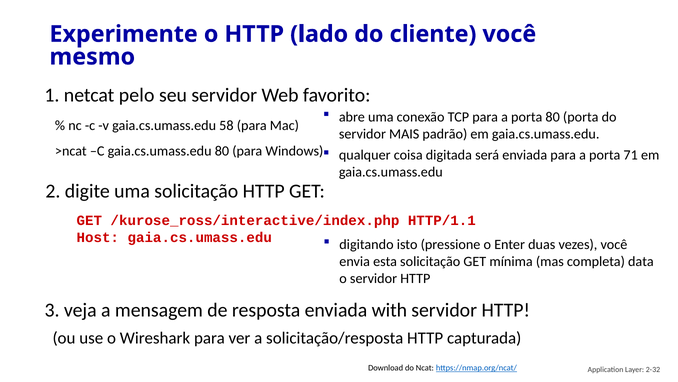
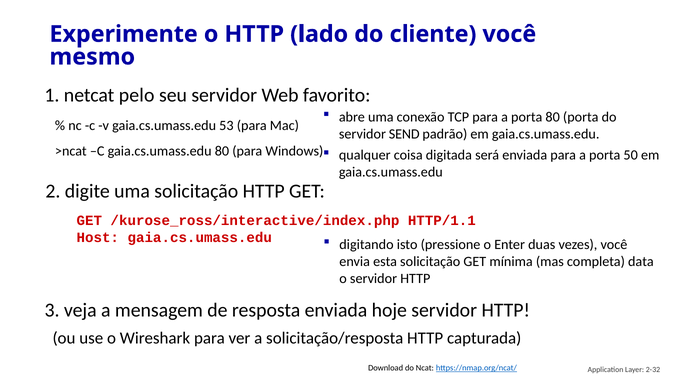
58: 58 -> 53
MAIS: MAIS -> SEND
71: 71 -> 50
with: with -> hoje
